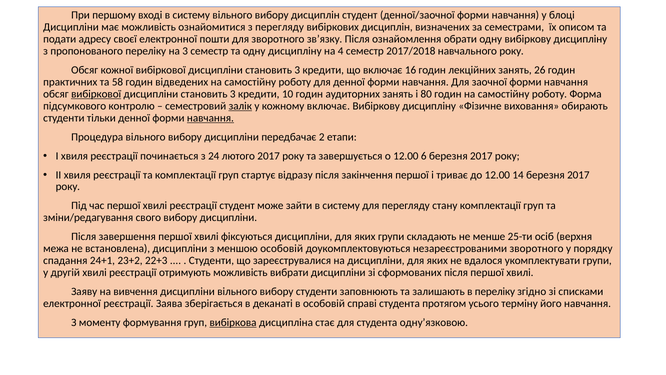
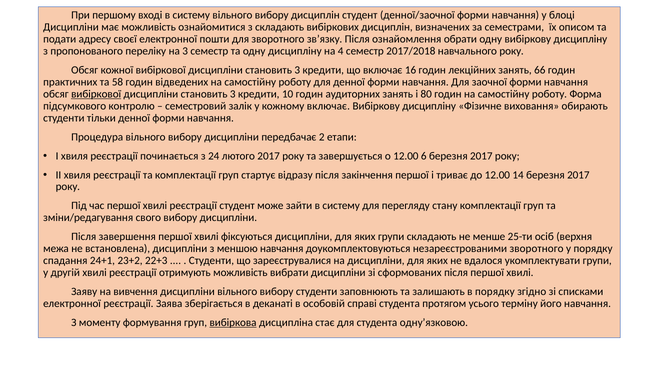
з перегляду: перегляду -> складають
26: 26 -> 66
залік underline: present -> none
навчання at (210, 118) underline: present -> none
меншою особовій: особовій -> навчання
в переліку: переліку -> порядку
